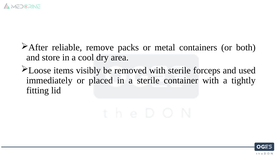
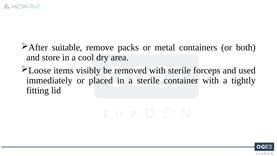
reliable: reliable -> suitable
